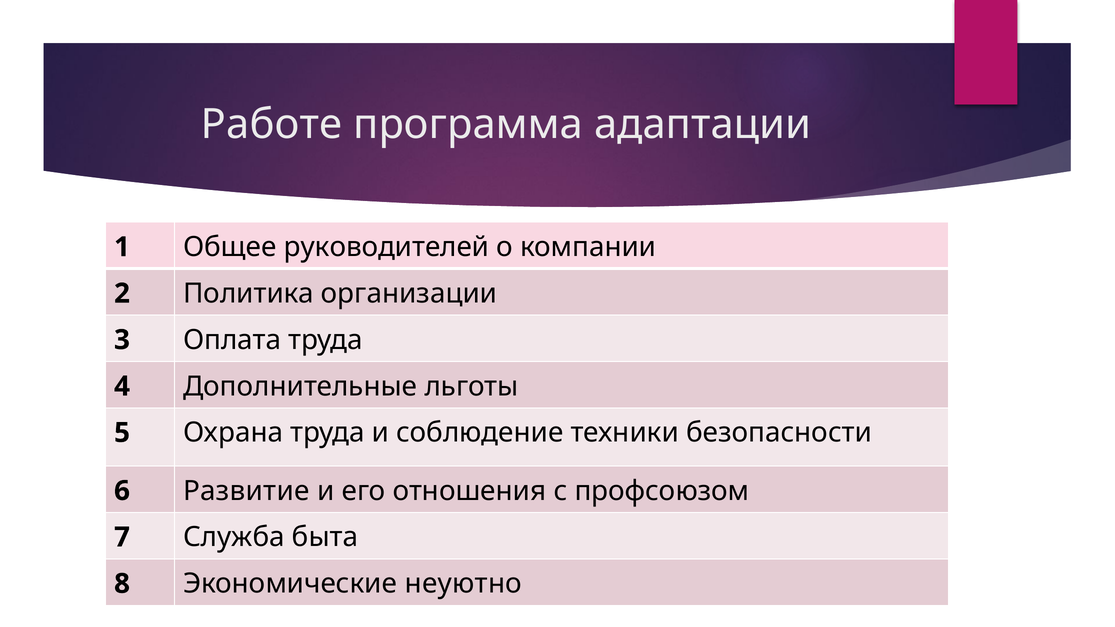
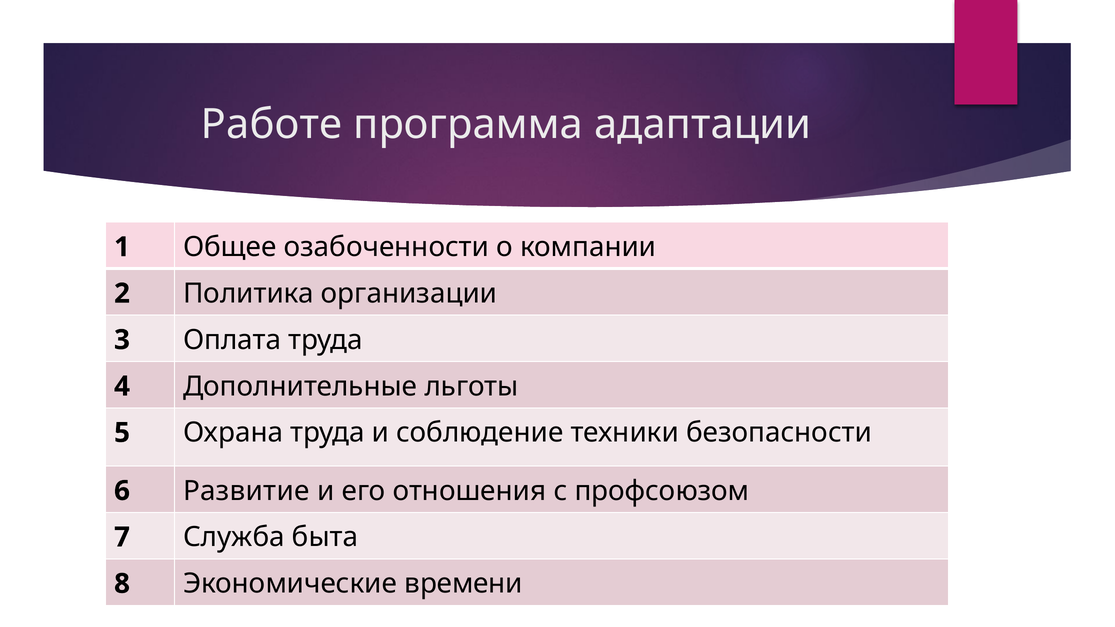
руководителей: руководителей -> озабоченности
неуютно: неуютно -> времени
